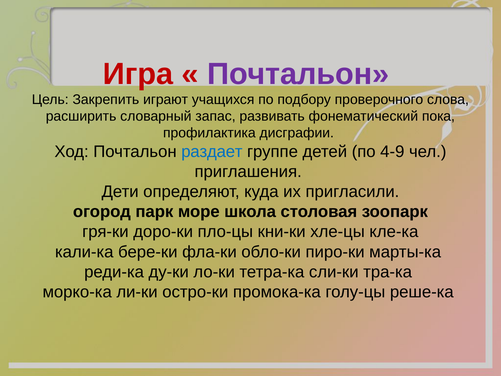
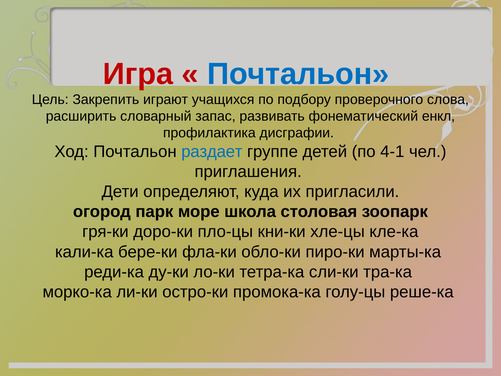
Почтальон at (298, 74) colour: purple -> blue
пока: пока -> енкл
4-9: 4-9 -> 4-1
